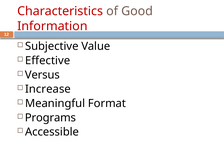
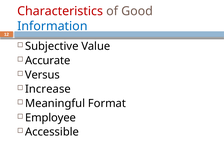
Information colour: red -> blue
Effective: Effective -> Accurate
Programs: Programs -> Employee
